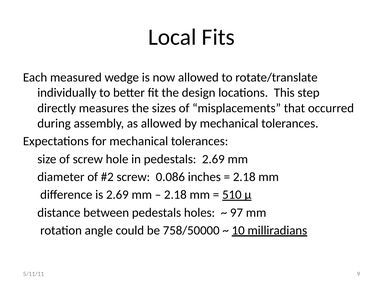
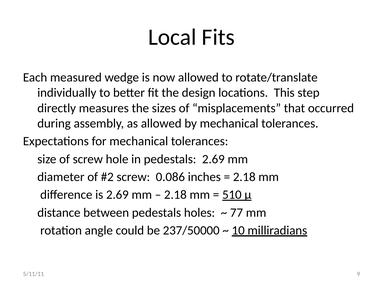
97: 97 -> 77
758/50000: 758/50000 -> 237/50000
